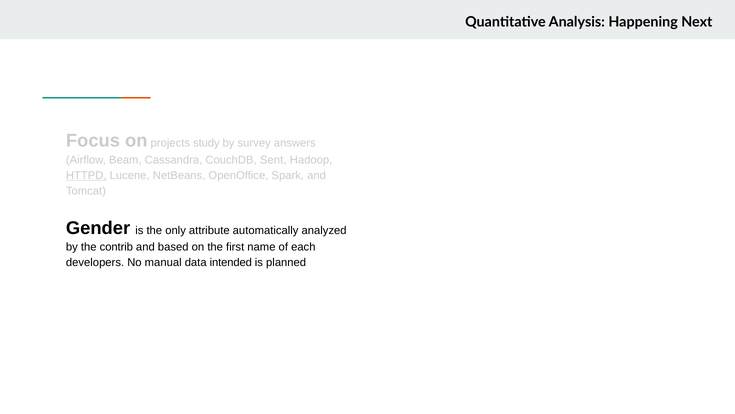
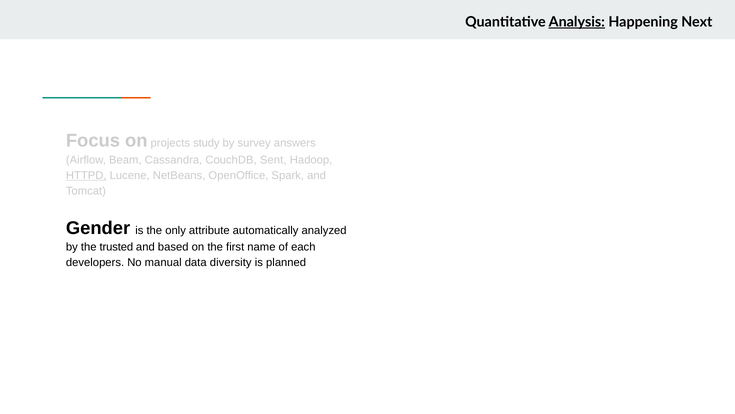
Analysis underline: none -> present
contrib: contrib -> trusted
intended: intended -> diversity
